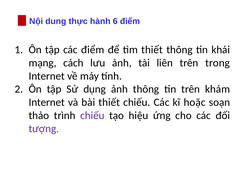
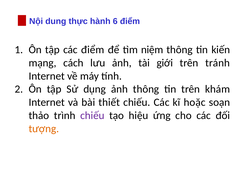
tìm thiết: thiết -> niệm
khái: khái -> kiến
liên: liên -> giới
trong: trong -> tránh
tượng colour: purple -> orange
